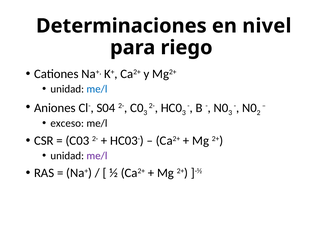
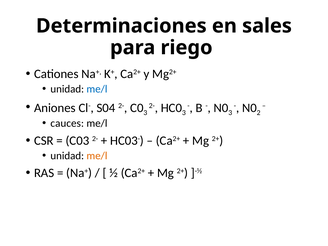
nivel: nivel -> sales
exceso: exceso -> cauces
me/l at (97, 156) colour: purple -> orange
